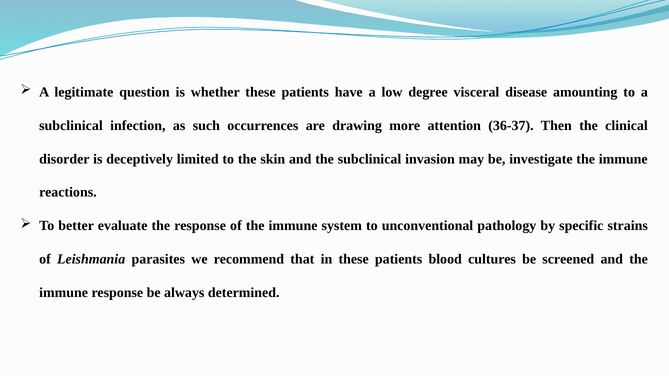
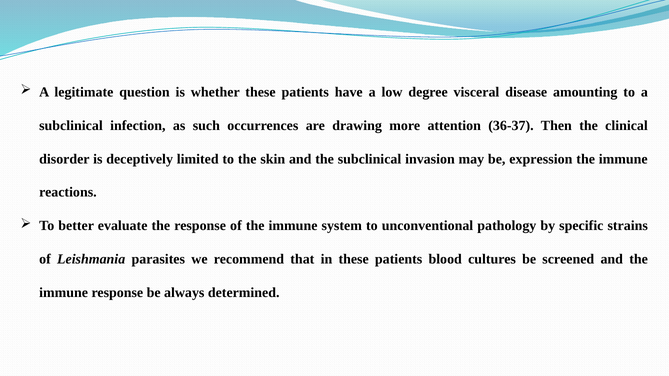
investigate: investigate -> expression
